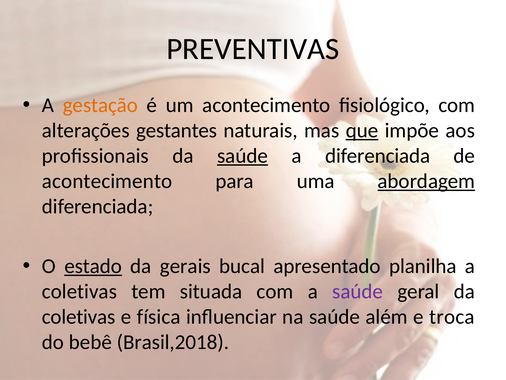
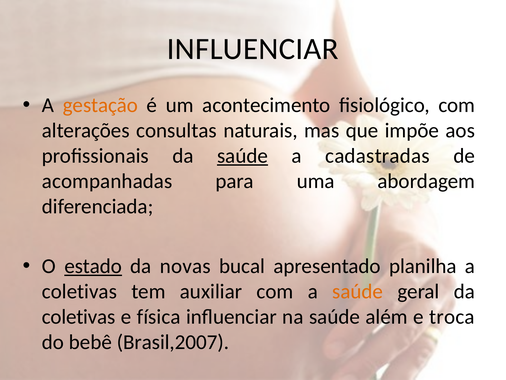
PREVENTIVAS at (253, 49): PREVENTIVAS -> INFLUENCIAR
gestantes: gestantes -> consultas
que underline: present -> none
a diferenciada: diferenciada -> cadastradas
acontecimento at (107, 181): acontecimento -> acompanhadas
abordagem underline: present -> none
gerais: gerais -> novas
situada: situada -> auxiliar
saúde at (358, 291) colour: purple -> orange
Brasil,2018: Brasil,2018 -> Brasil,2007
